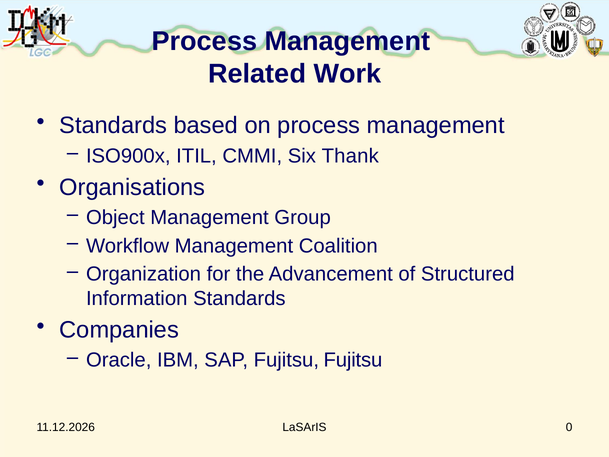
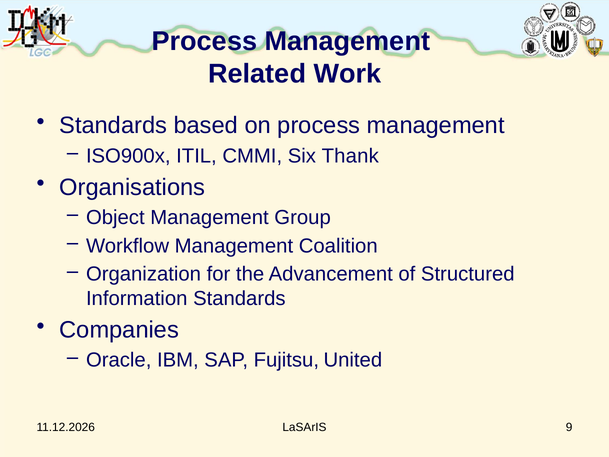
Fujitsu Fujitsu: Fujitsu -> United
0: 0 -> 9
